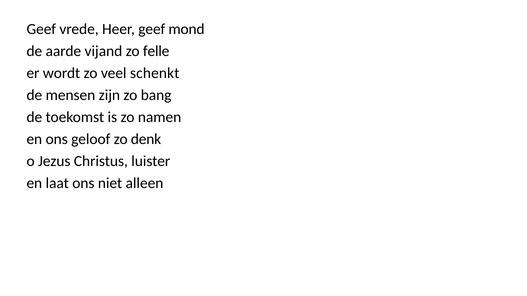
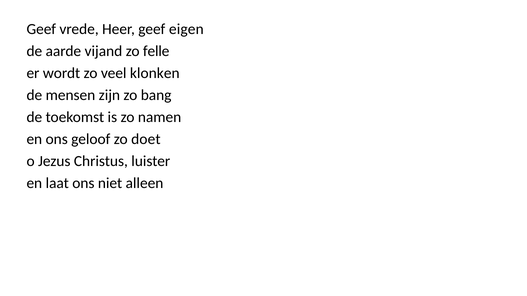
mond: mond -> eigen
schenkt: schenkt -> klonken
denk: denk -> doet
